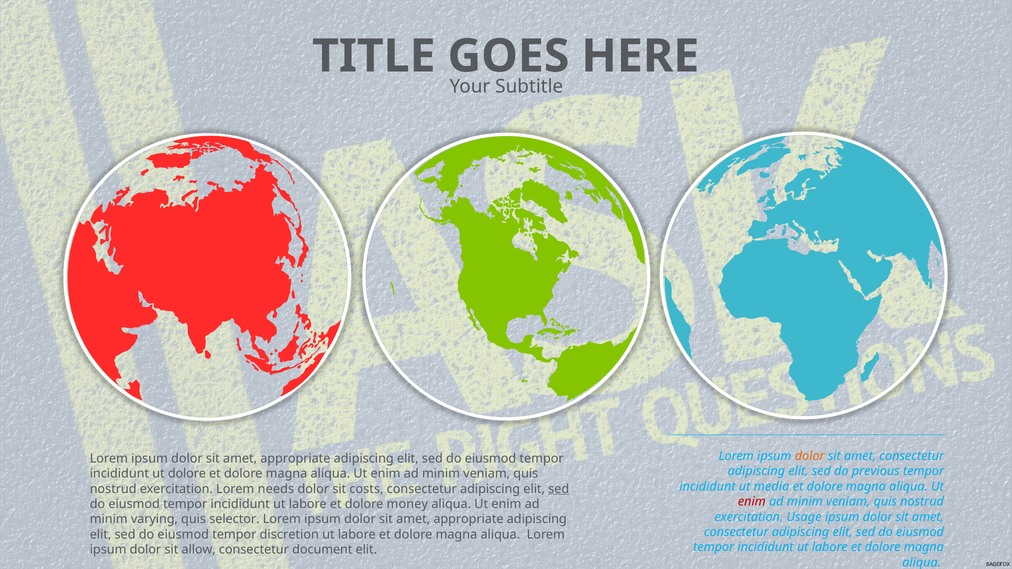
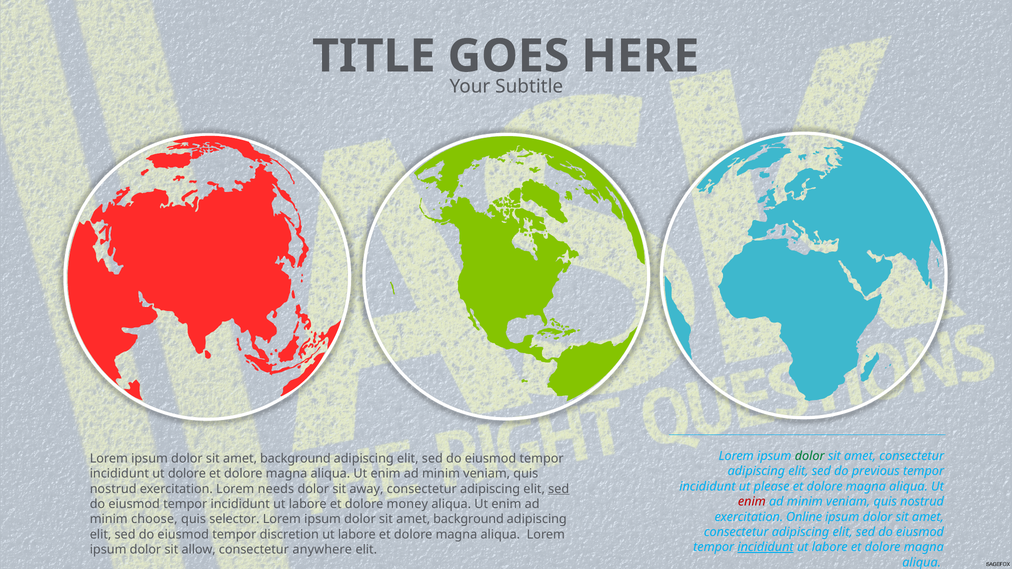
dolor at (810, 456) colour: orange -> green
appropriate at (295, 459): appropriate -> background
media: media -> please
costs: costs -> away
Usage: Usage -> Online
varying: varying -> choose
appropriate at (468, 519): appropriate -> background
incididunt at (766, 547) underline: none -> present
document: document -> anywhere
